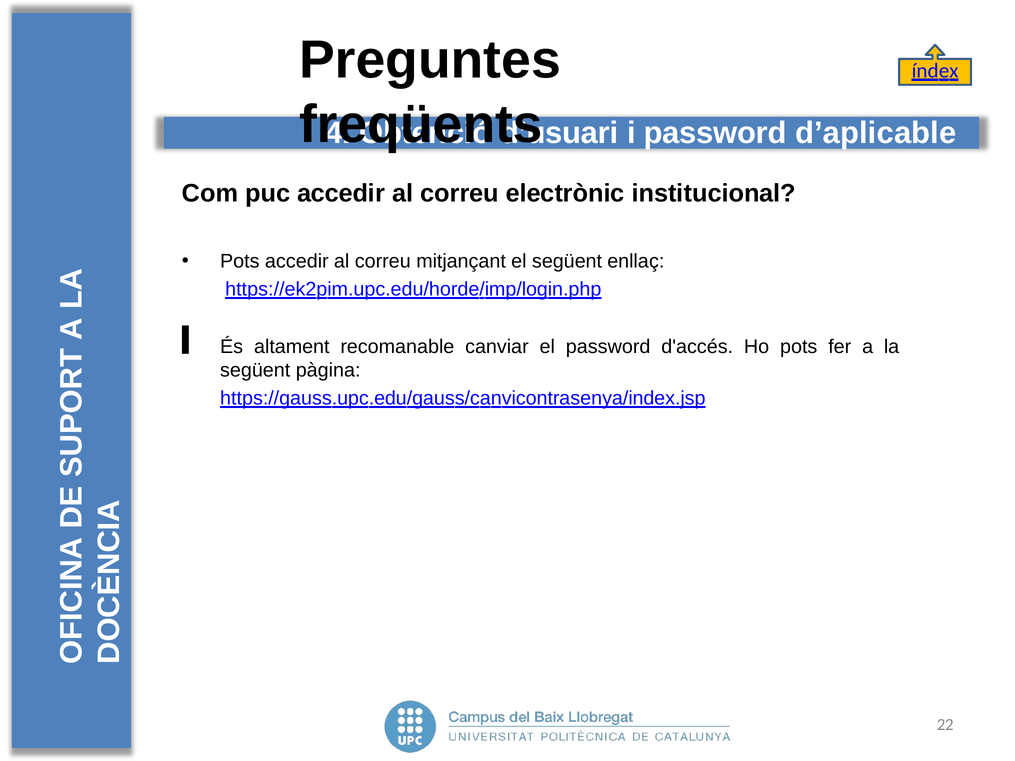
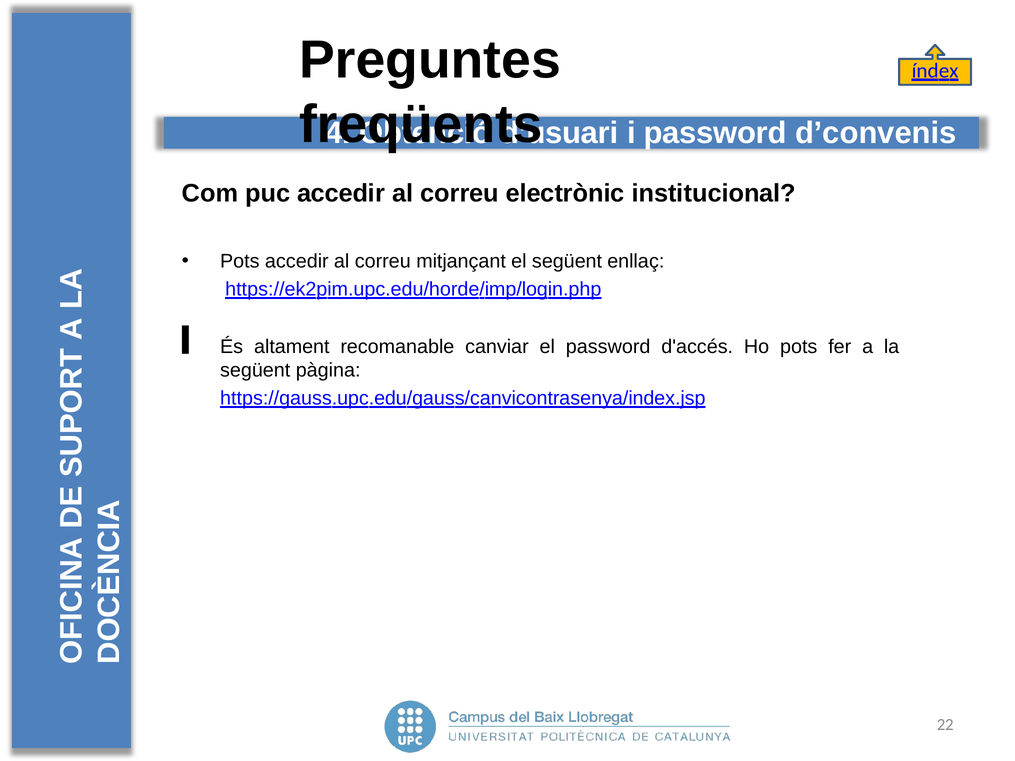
d’aplicable: d’aplicable -> d’convenis
